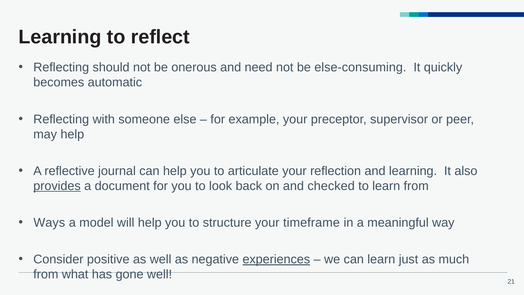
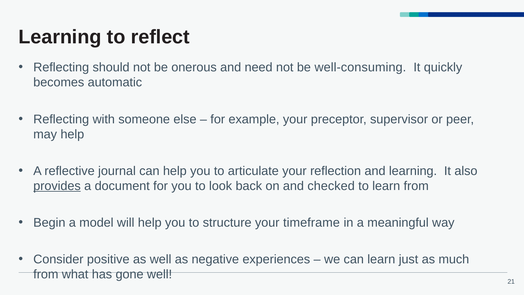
else-consuming: else-consuming -> well-consuming
Ways: Ways -> Begin
experiences underline: present -> none
